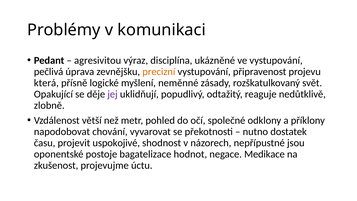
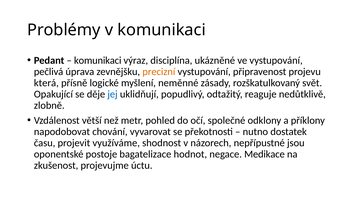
agresivitou at (98, 60): agresivitou -> komunikaci
jej colour: purple -> blue
uspokojivé: uspokojivé -> využíváme
